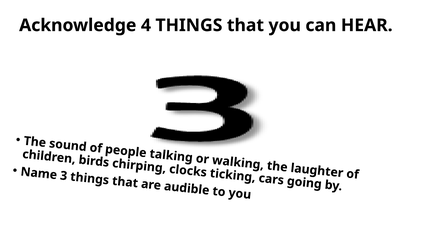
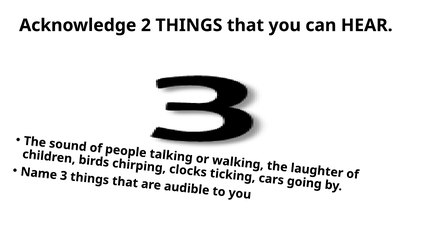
4: 4 -> 2
